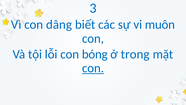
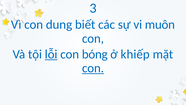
dâng: dâng -> dung
lỗi underline: none -> present
trong: trong -> khiếp
